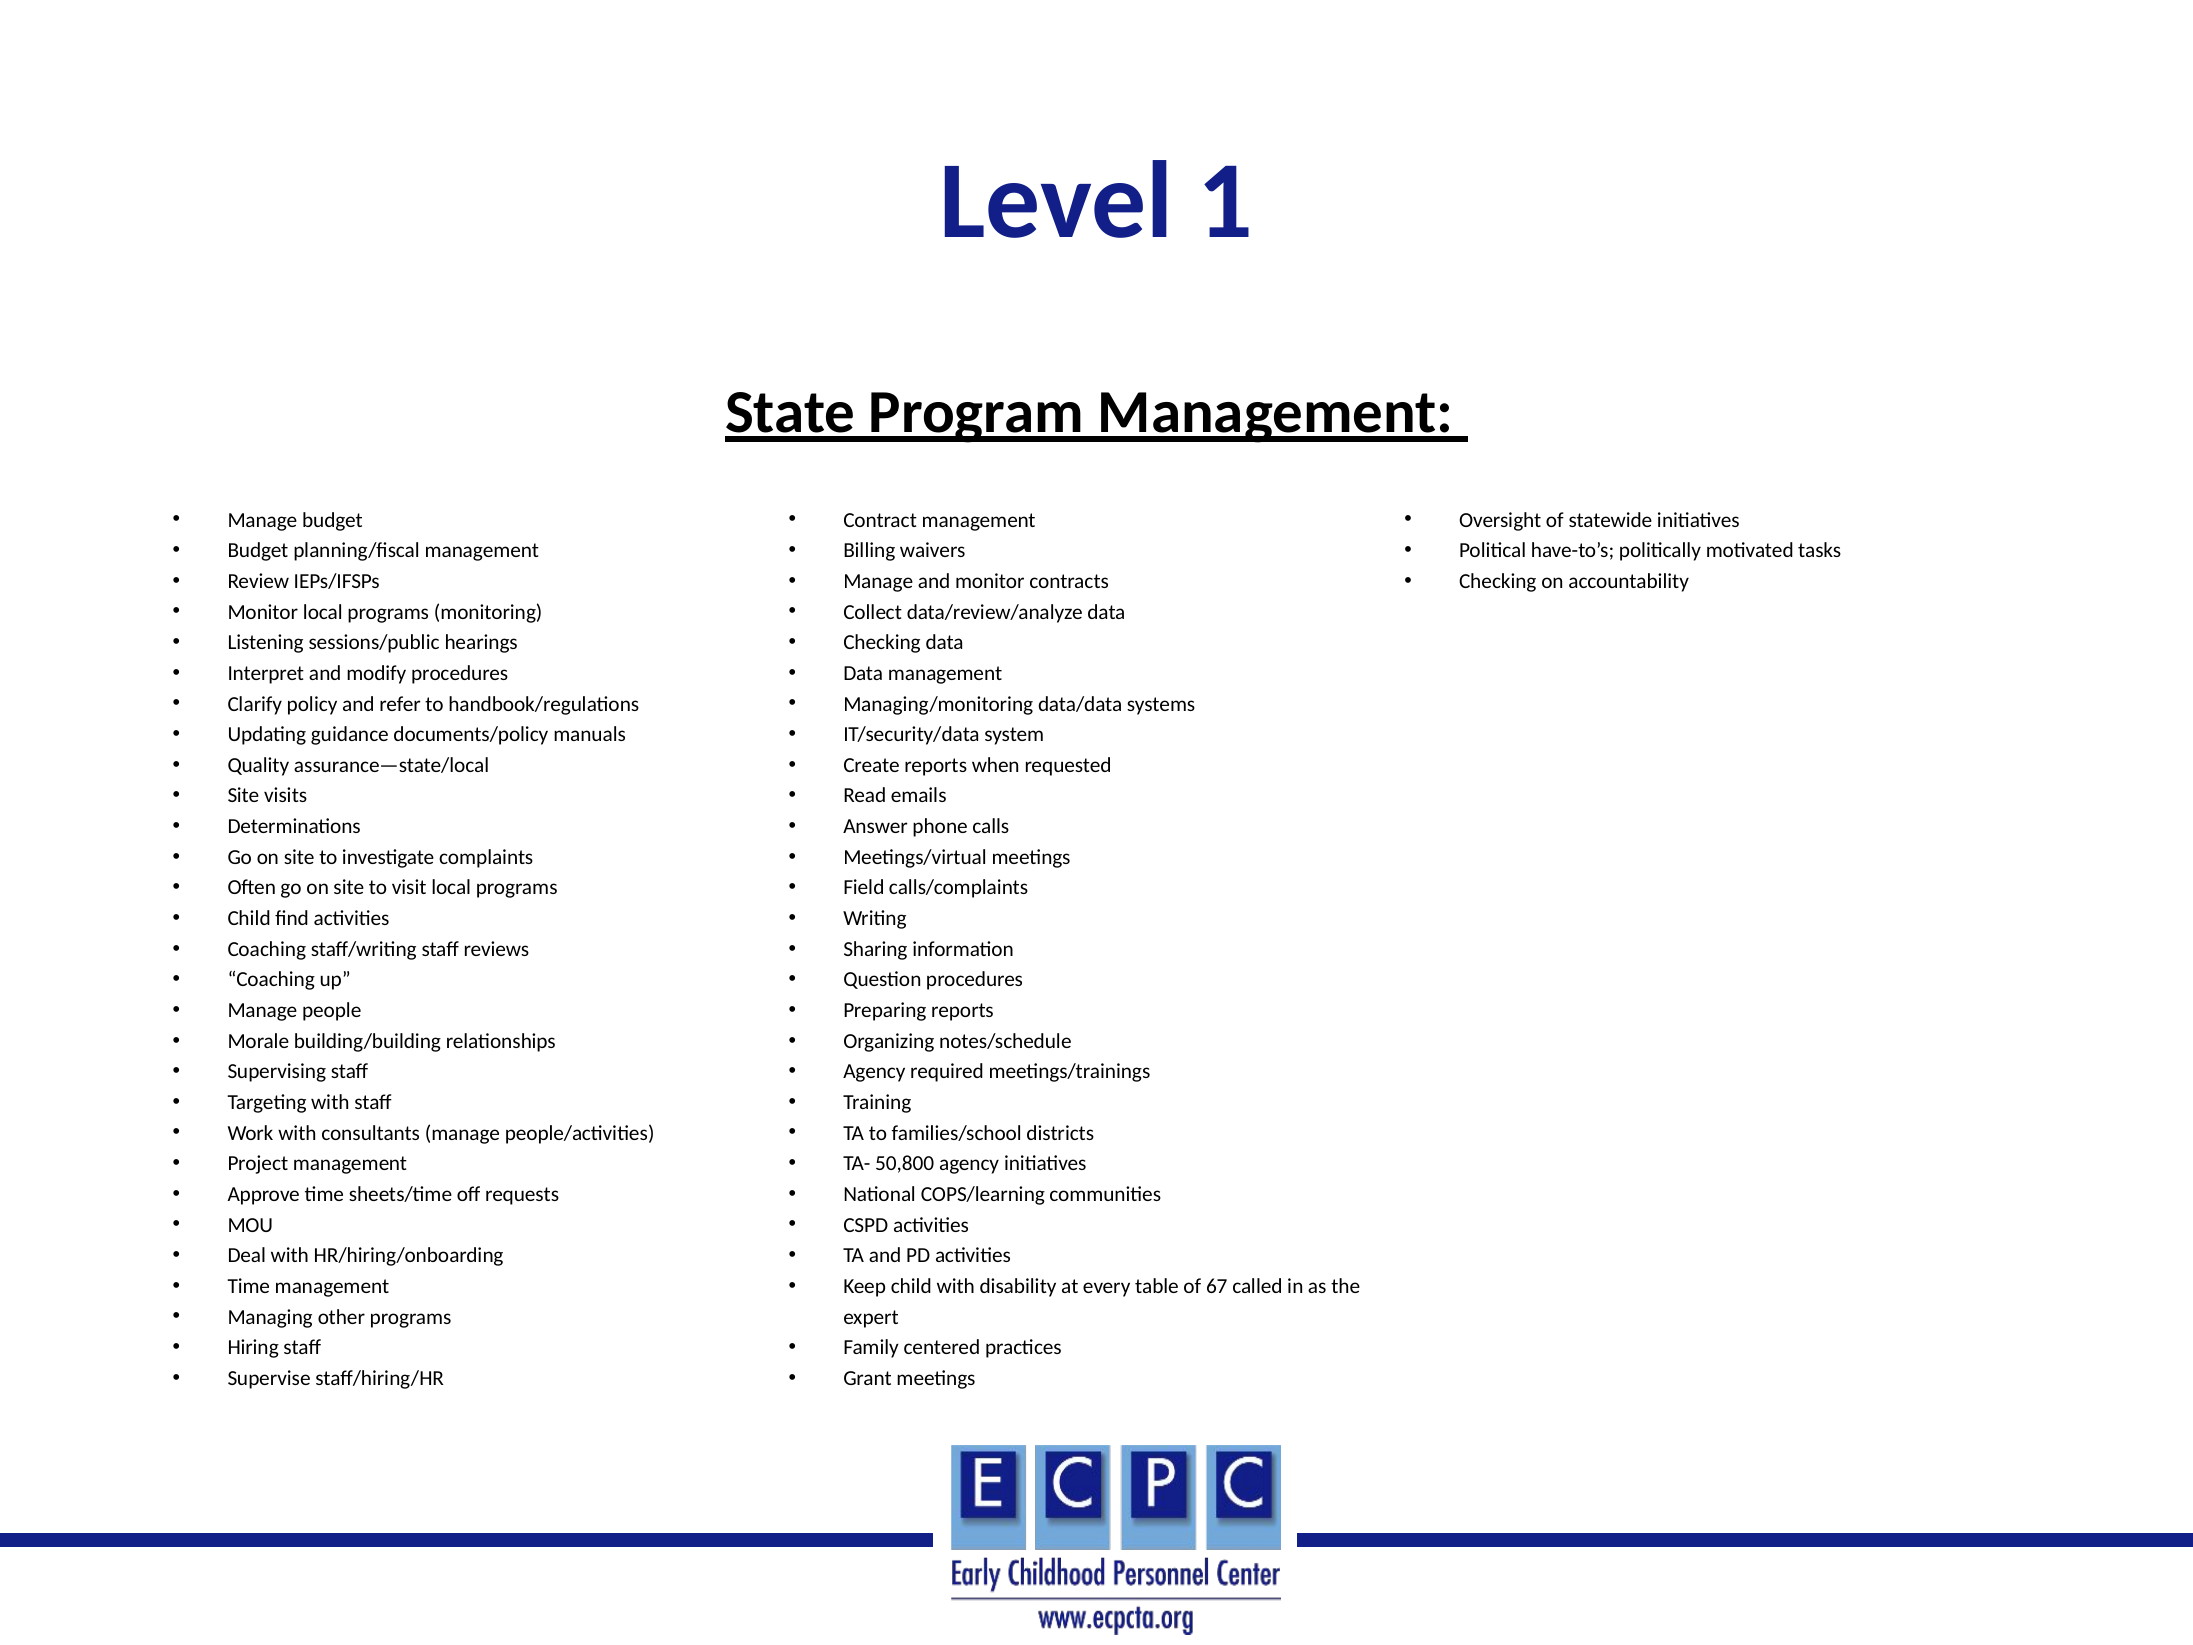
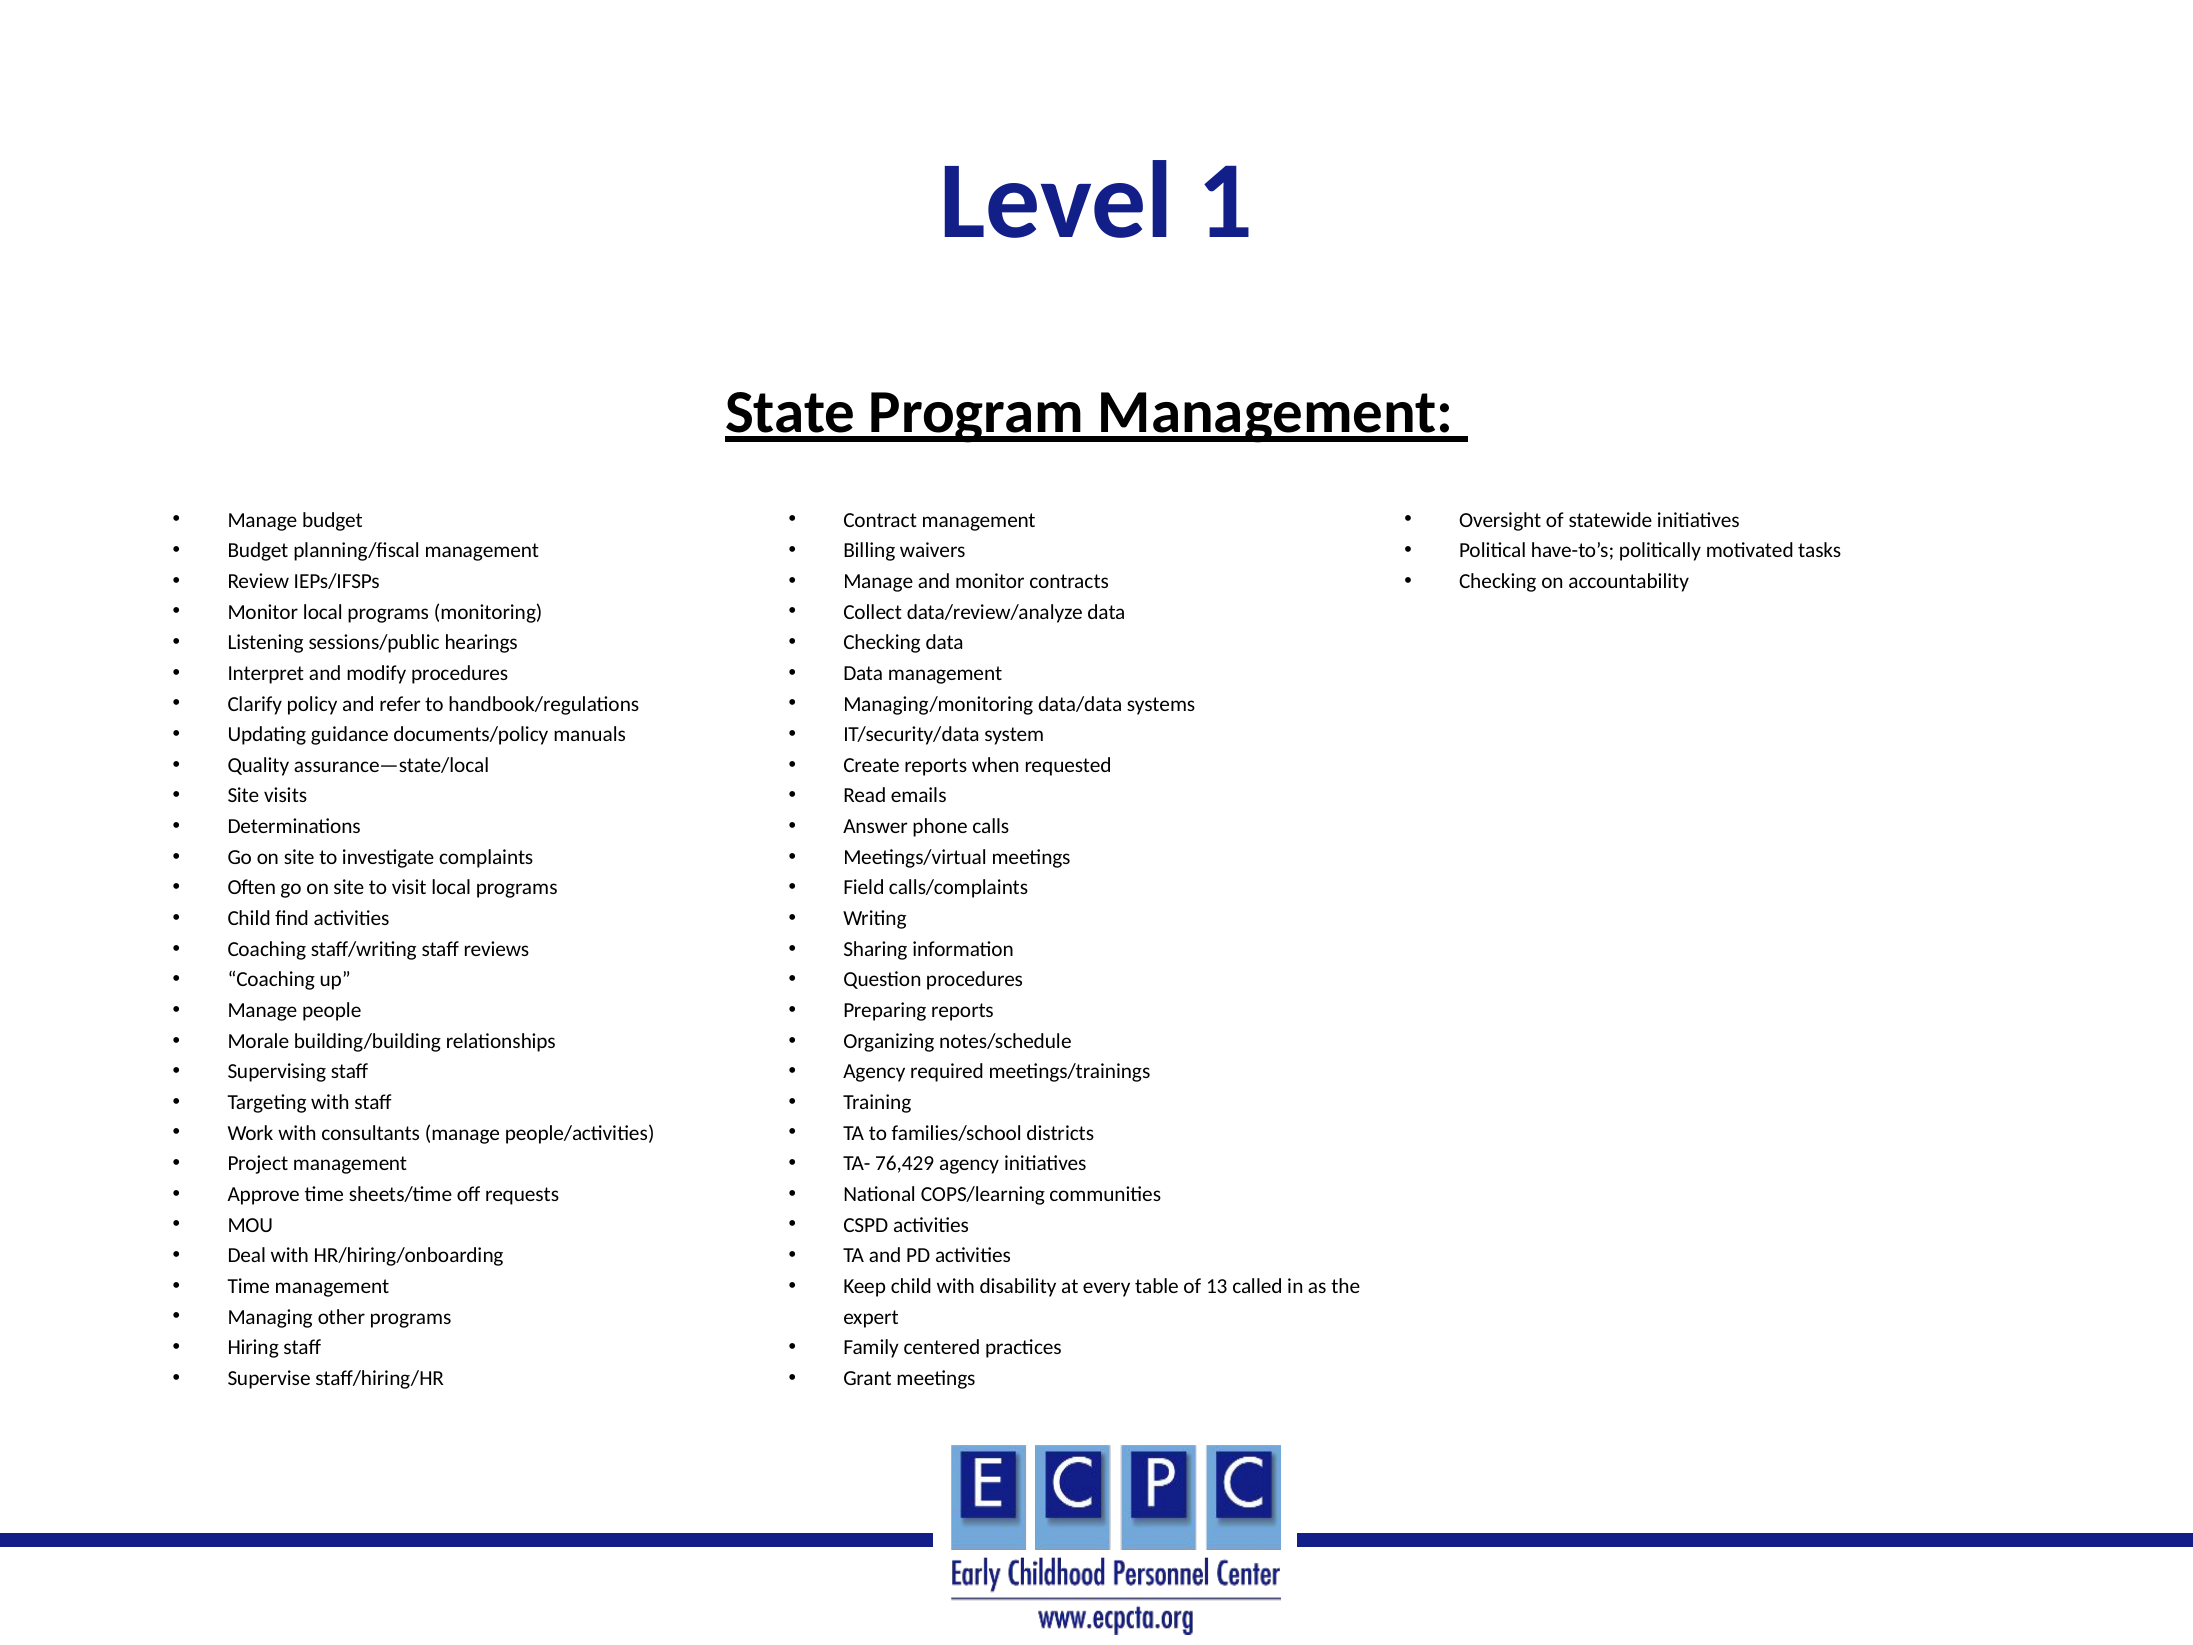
50,800: 50,800 -> 76,429
67: 67 -> 13
